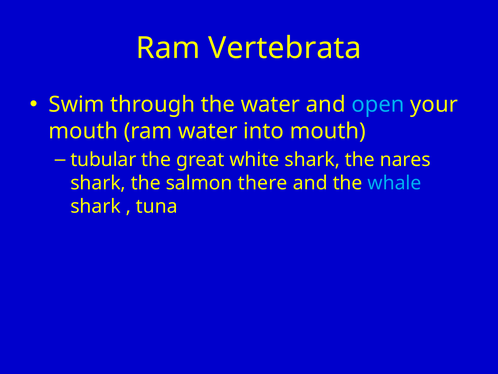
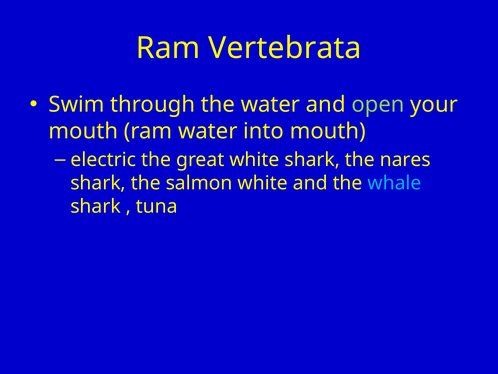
open colour: light blue -> light green
tubular: tubular -> electric
salmon there: there -> white
